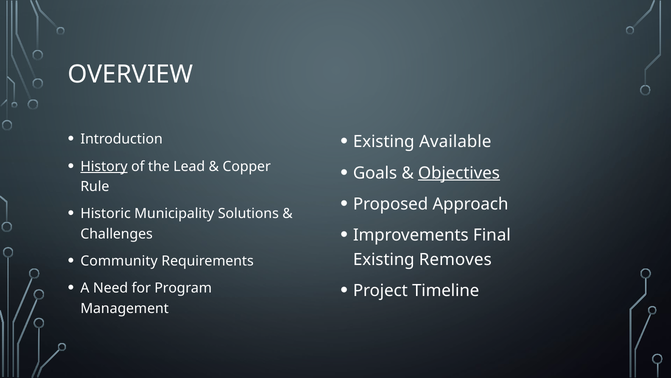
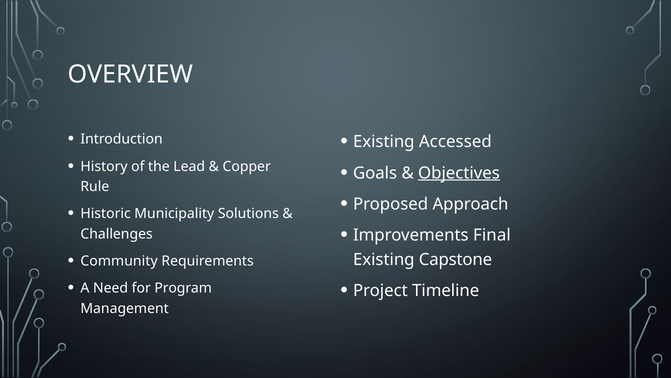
Available: Available -> Accessed
History underline: present -> none
Removes: Removes -> Capstone
